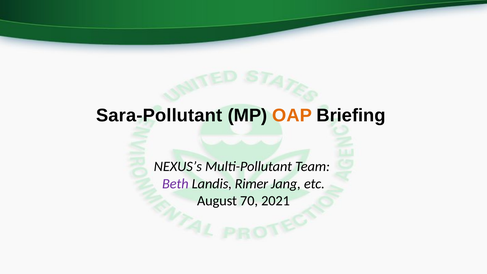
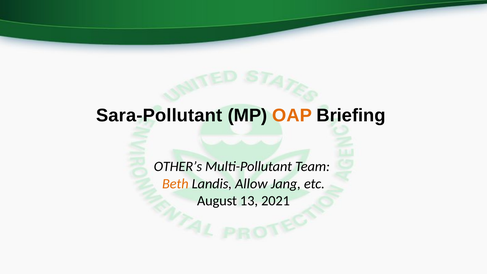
NEXUS’s: NEXUS’s -> OTHER’s
Beth colour: purple -> orange
Rimer: Rimer -> Allow
70: 70 -> 13
